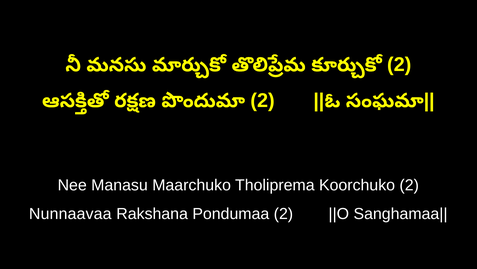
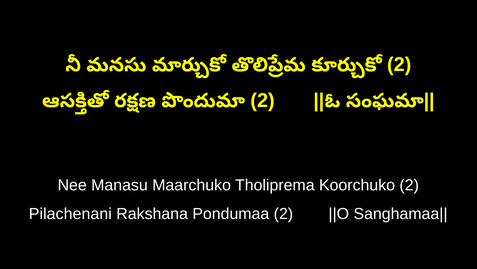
Nunnaavaa: Nunnaavaa -> Pilachenani
